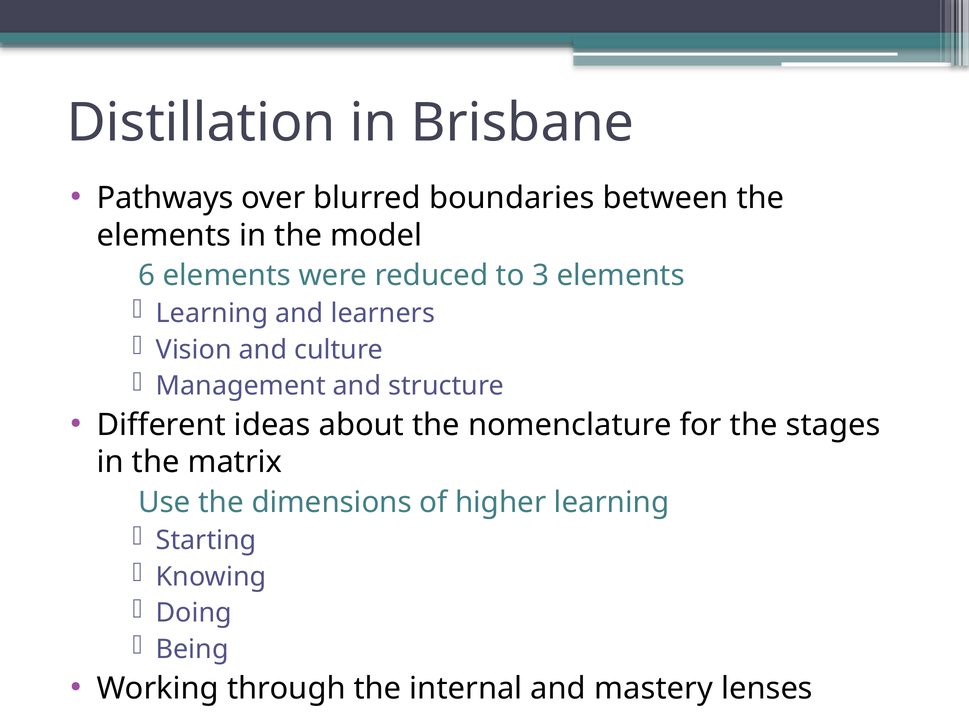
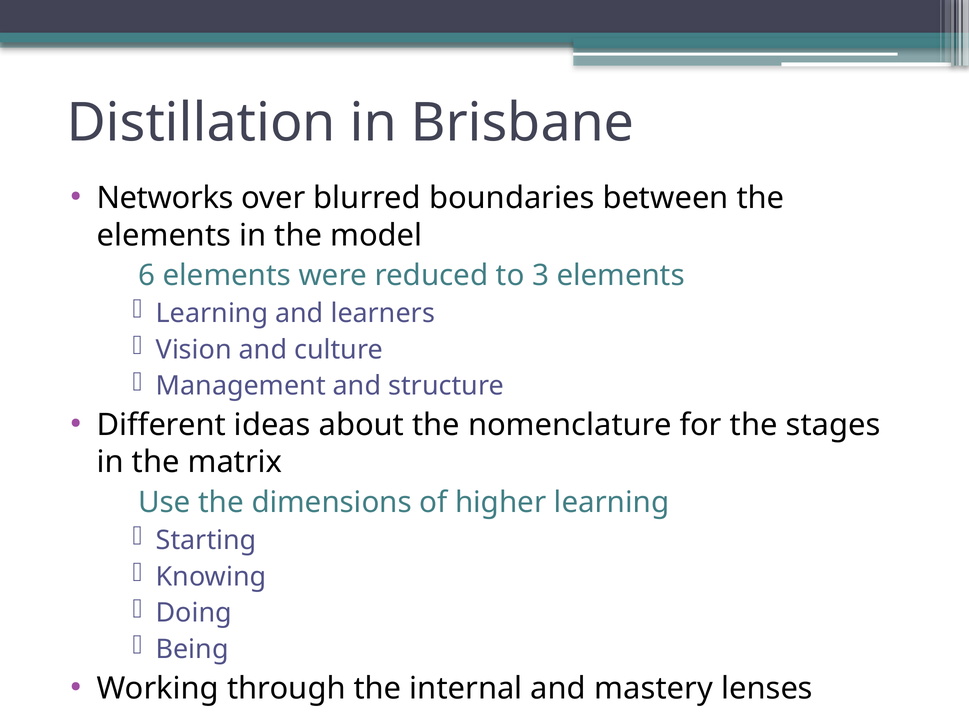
Pathways: Pathways -> Networks
